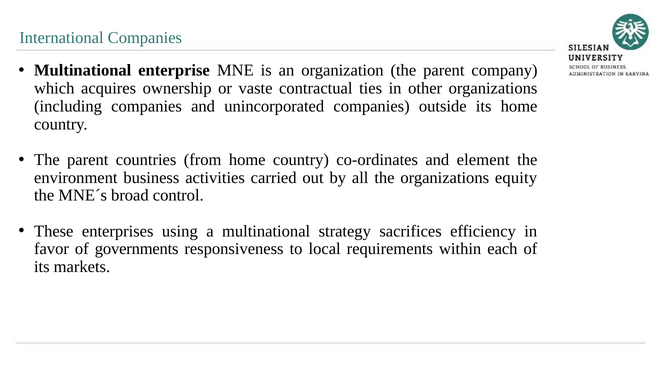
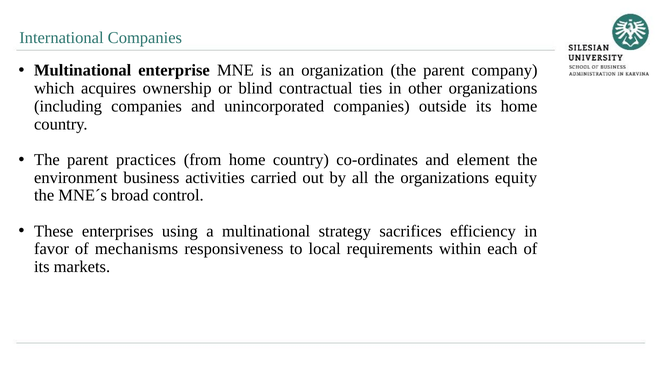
vaste: vaste -> blind
countries: countries -> practices
governments: governments -> mechanisms
